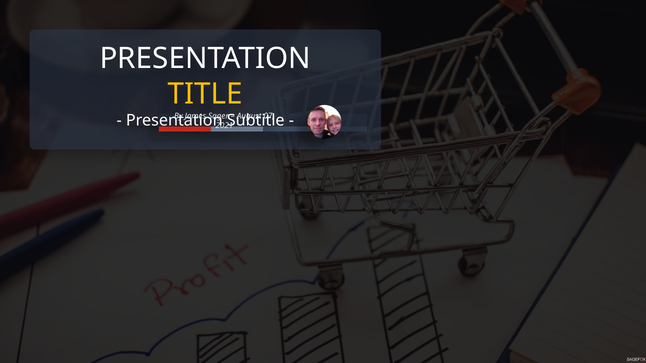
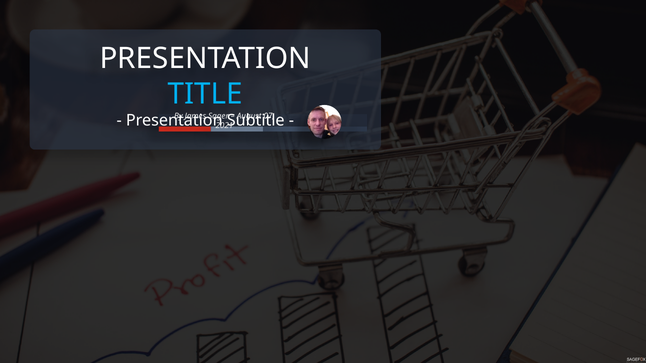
TITLE colour: yellow -> light blue
